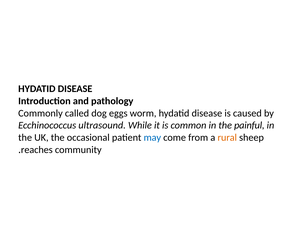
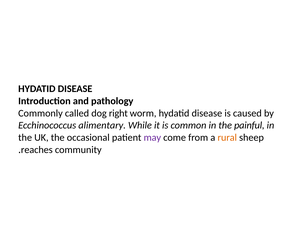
eggs: eggs -> right
ultrasound: ultrasound -> alimentary
may colour: blue -> purple
